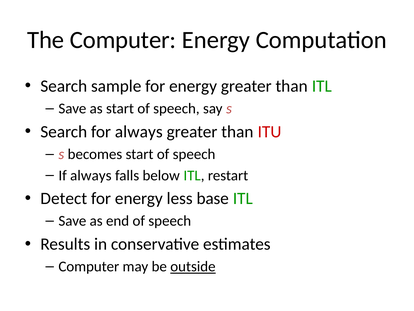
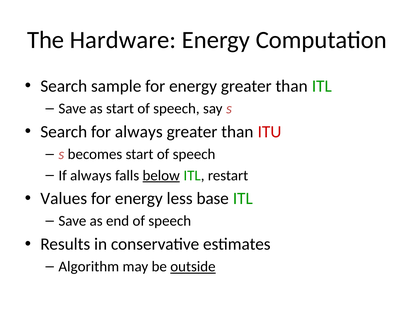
The Computer: Computer -> Hardware
below underline: none -> present
Detect: Detect -> Values
Computer at (89, 266): Computer -> Algorithm
